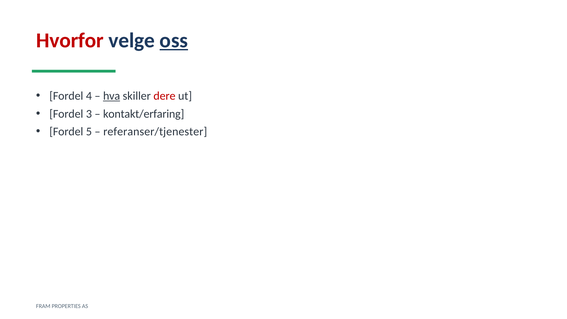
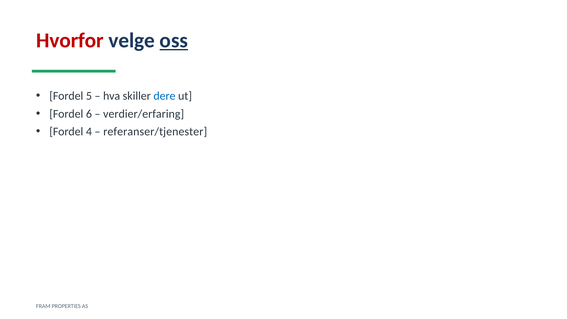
4: 4 -> 5
hva underline: present -> none
dere colour: red -> blue
3: 3 -> 6
kontakt/erfaring: kontakt/erfaring -> verdier/erfaring
5: 5 -> 4
